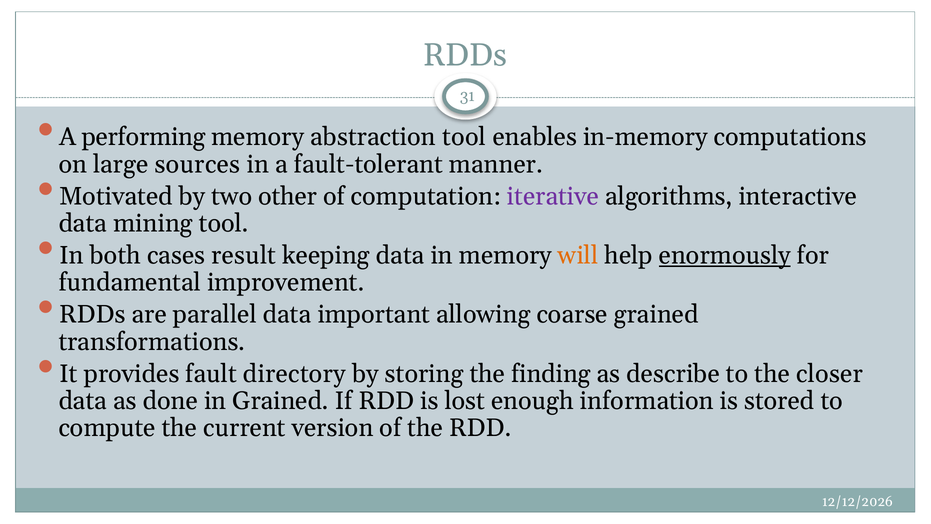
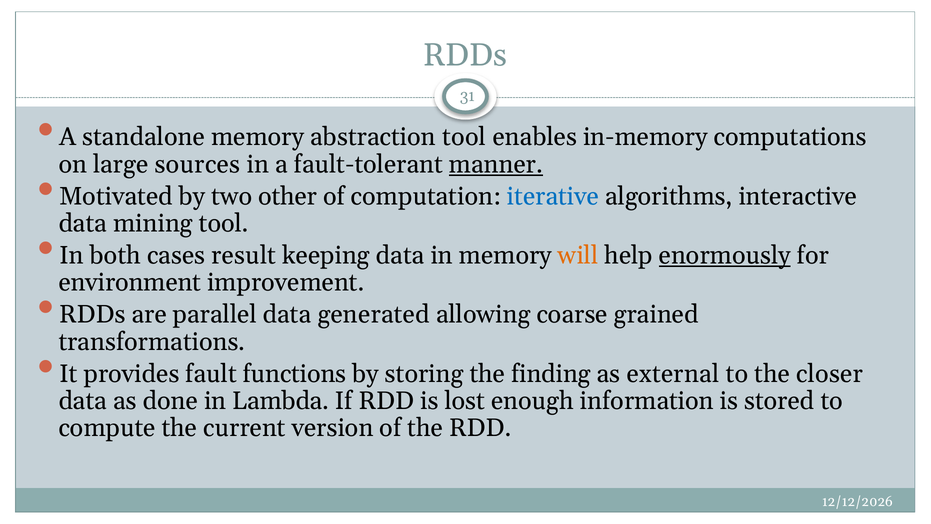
performing: performing -> standalone
manner underline: none -> present
iterative colour: purple -> blue
fundamental: fundamental -> environment
important: important -> generated
directory: directory -> functions
describe: describe -> external
in Grained: Grained -> Lambda
